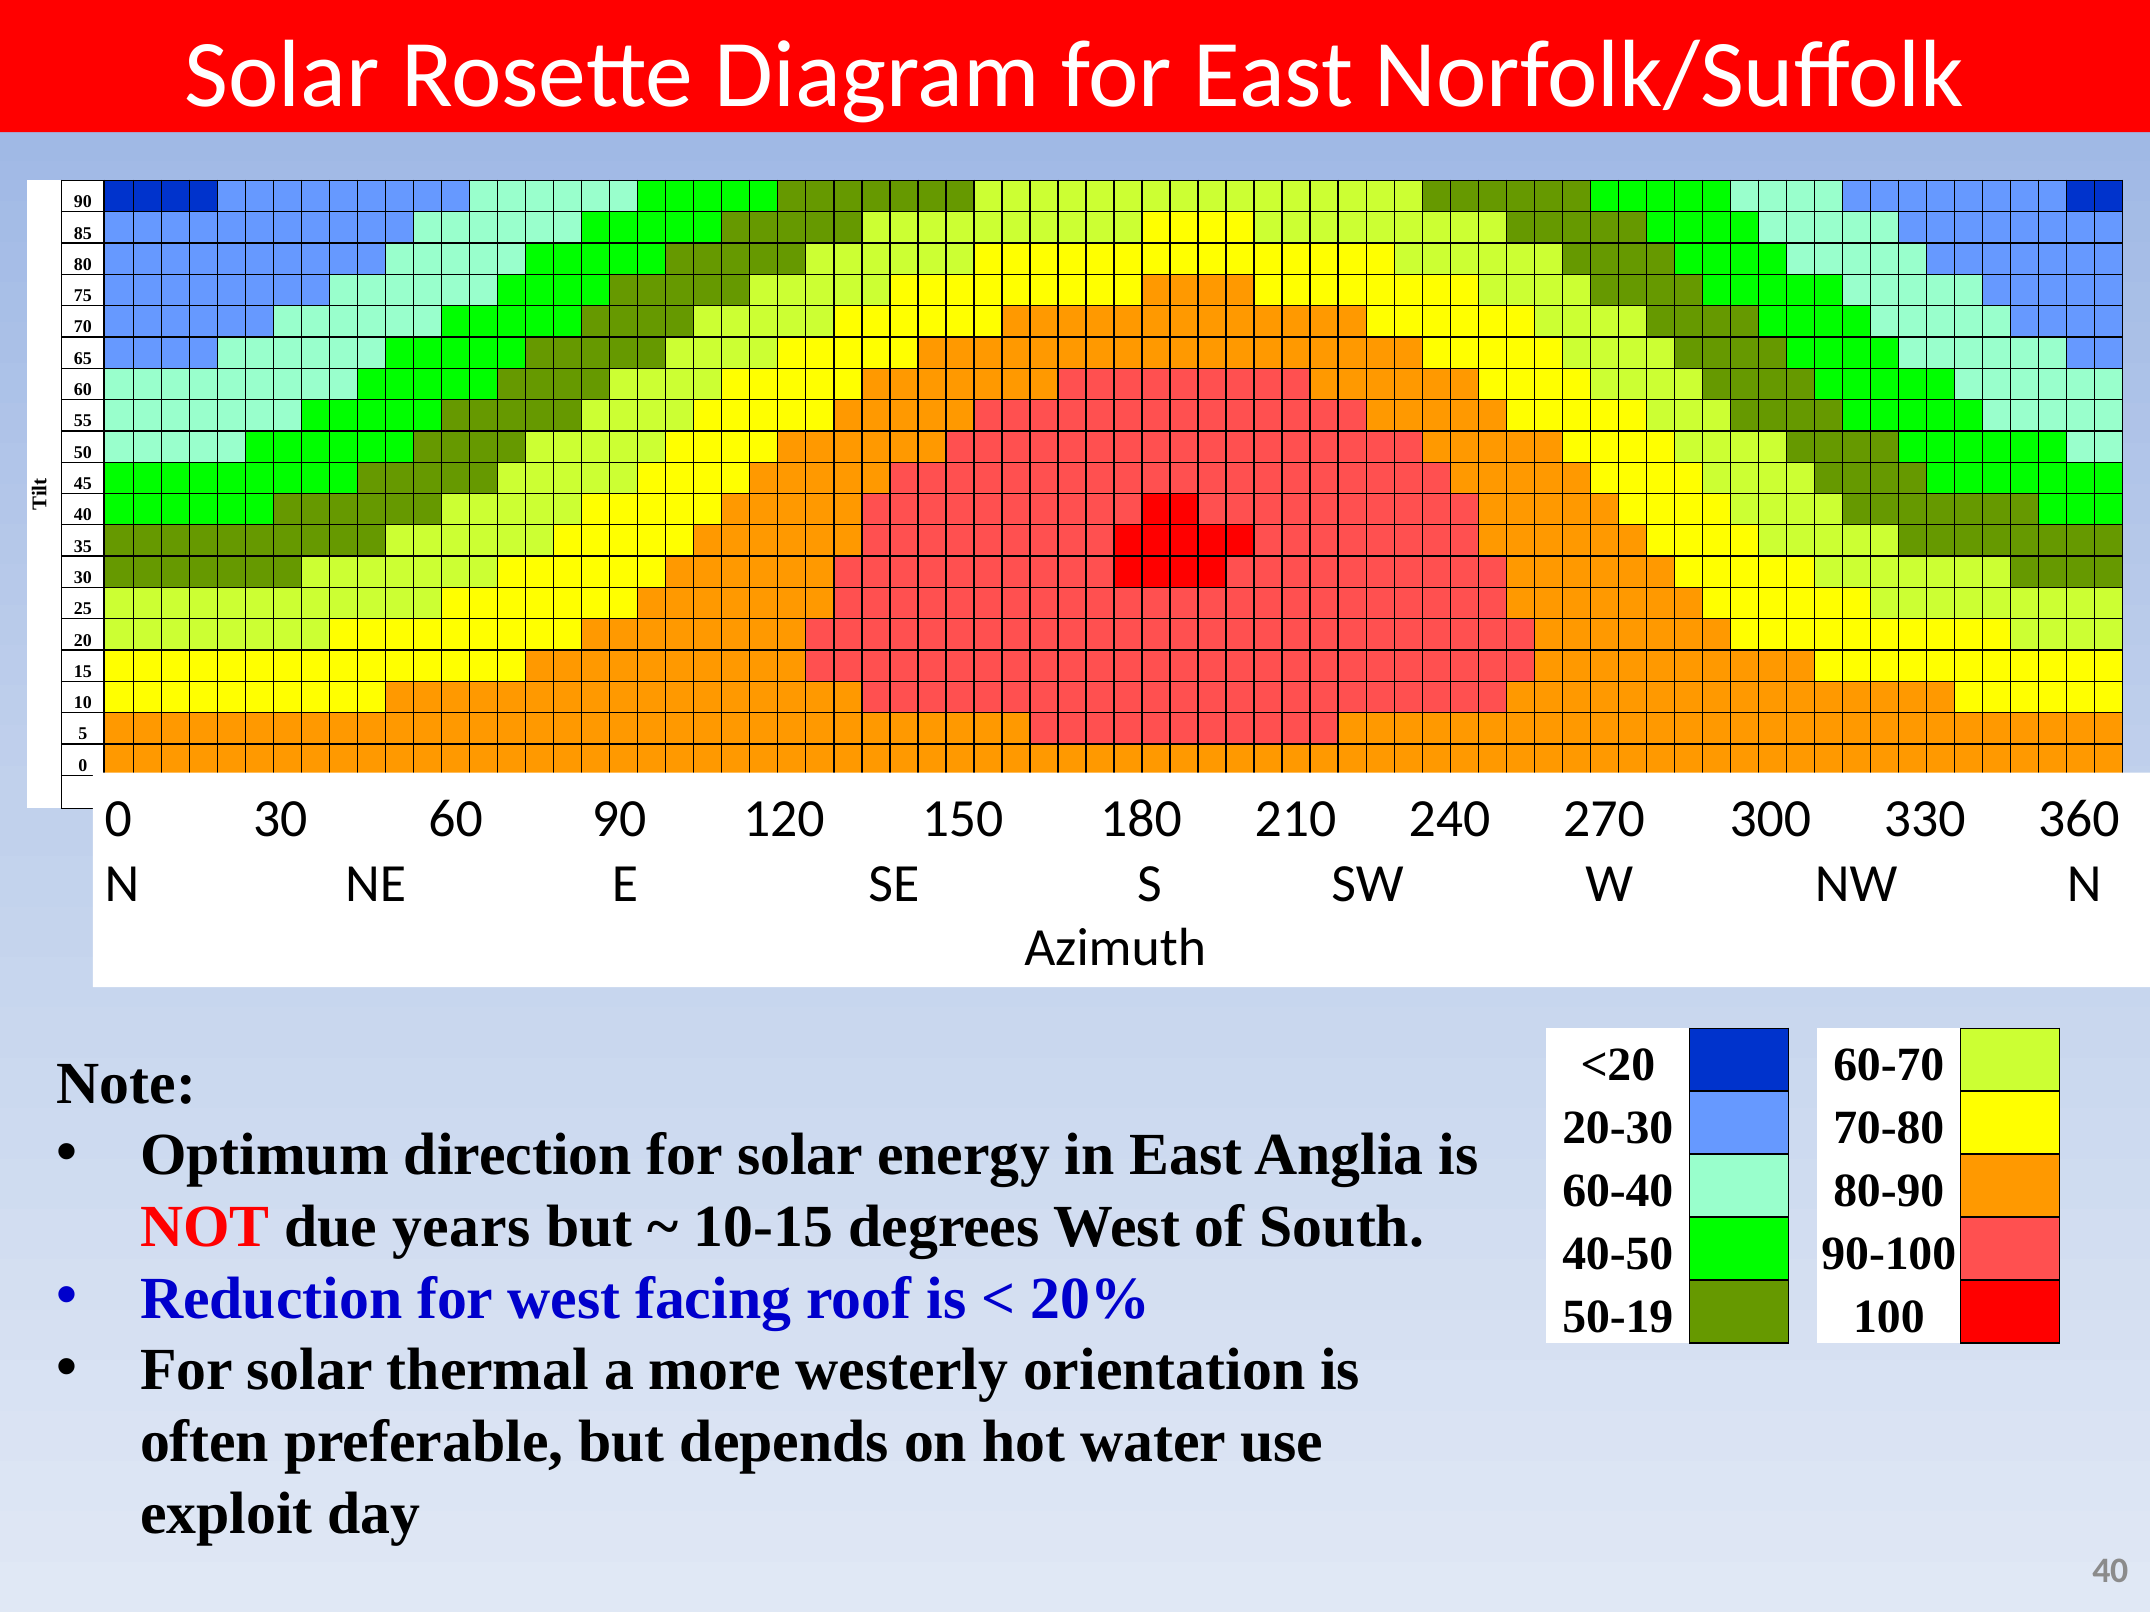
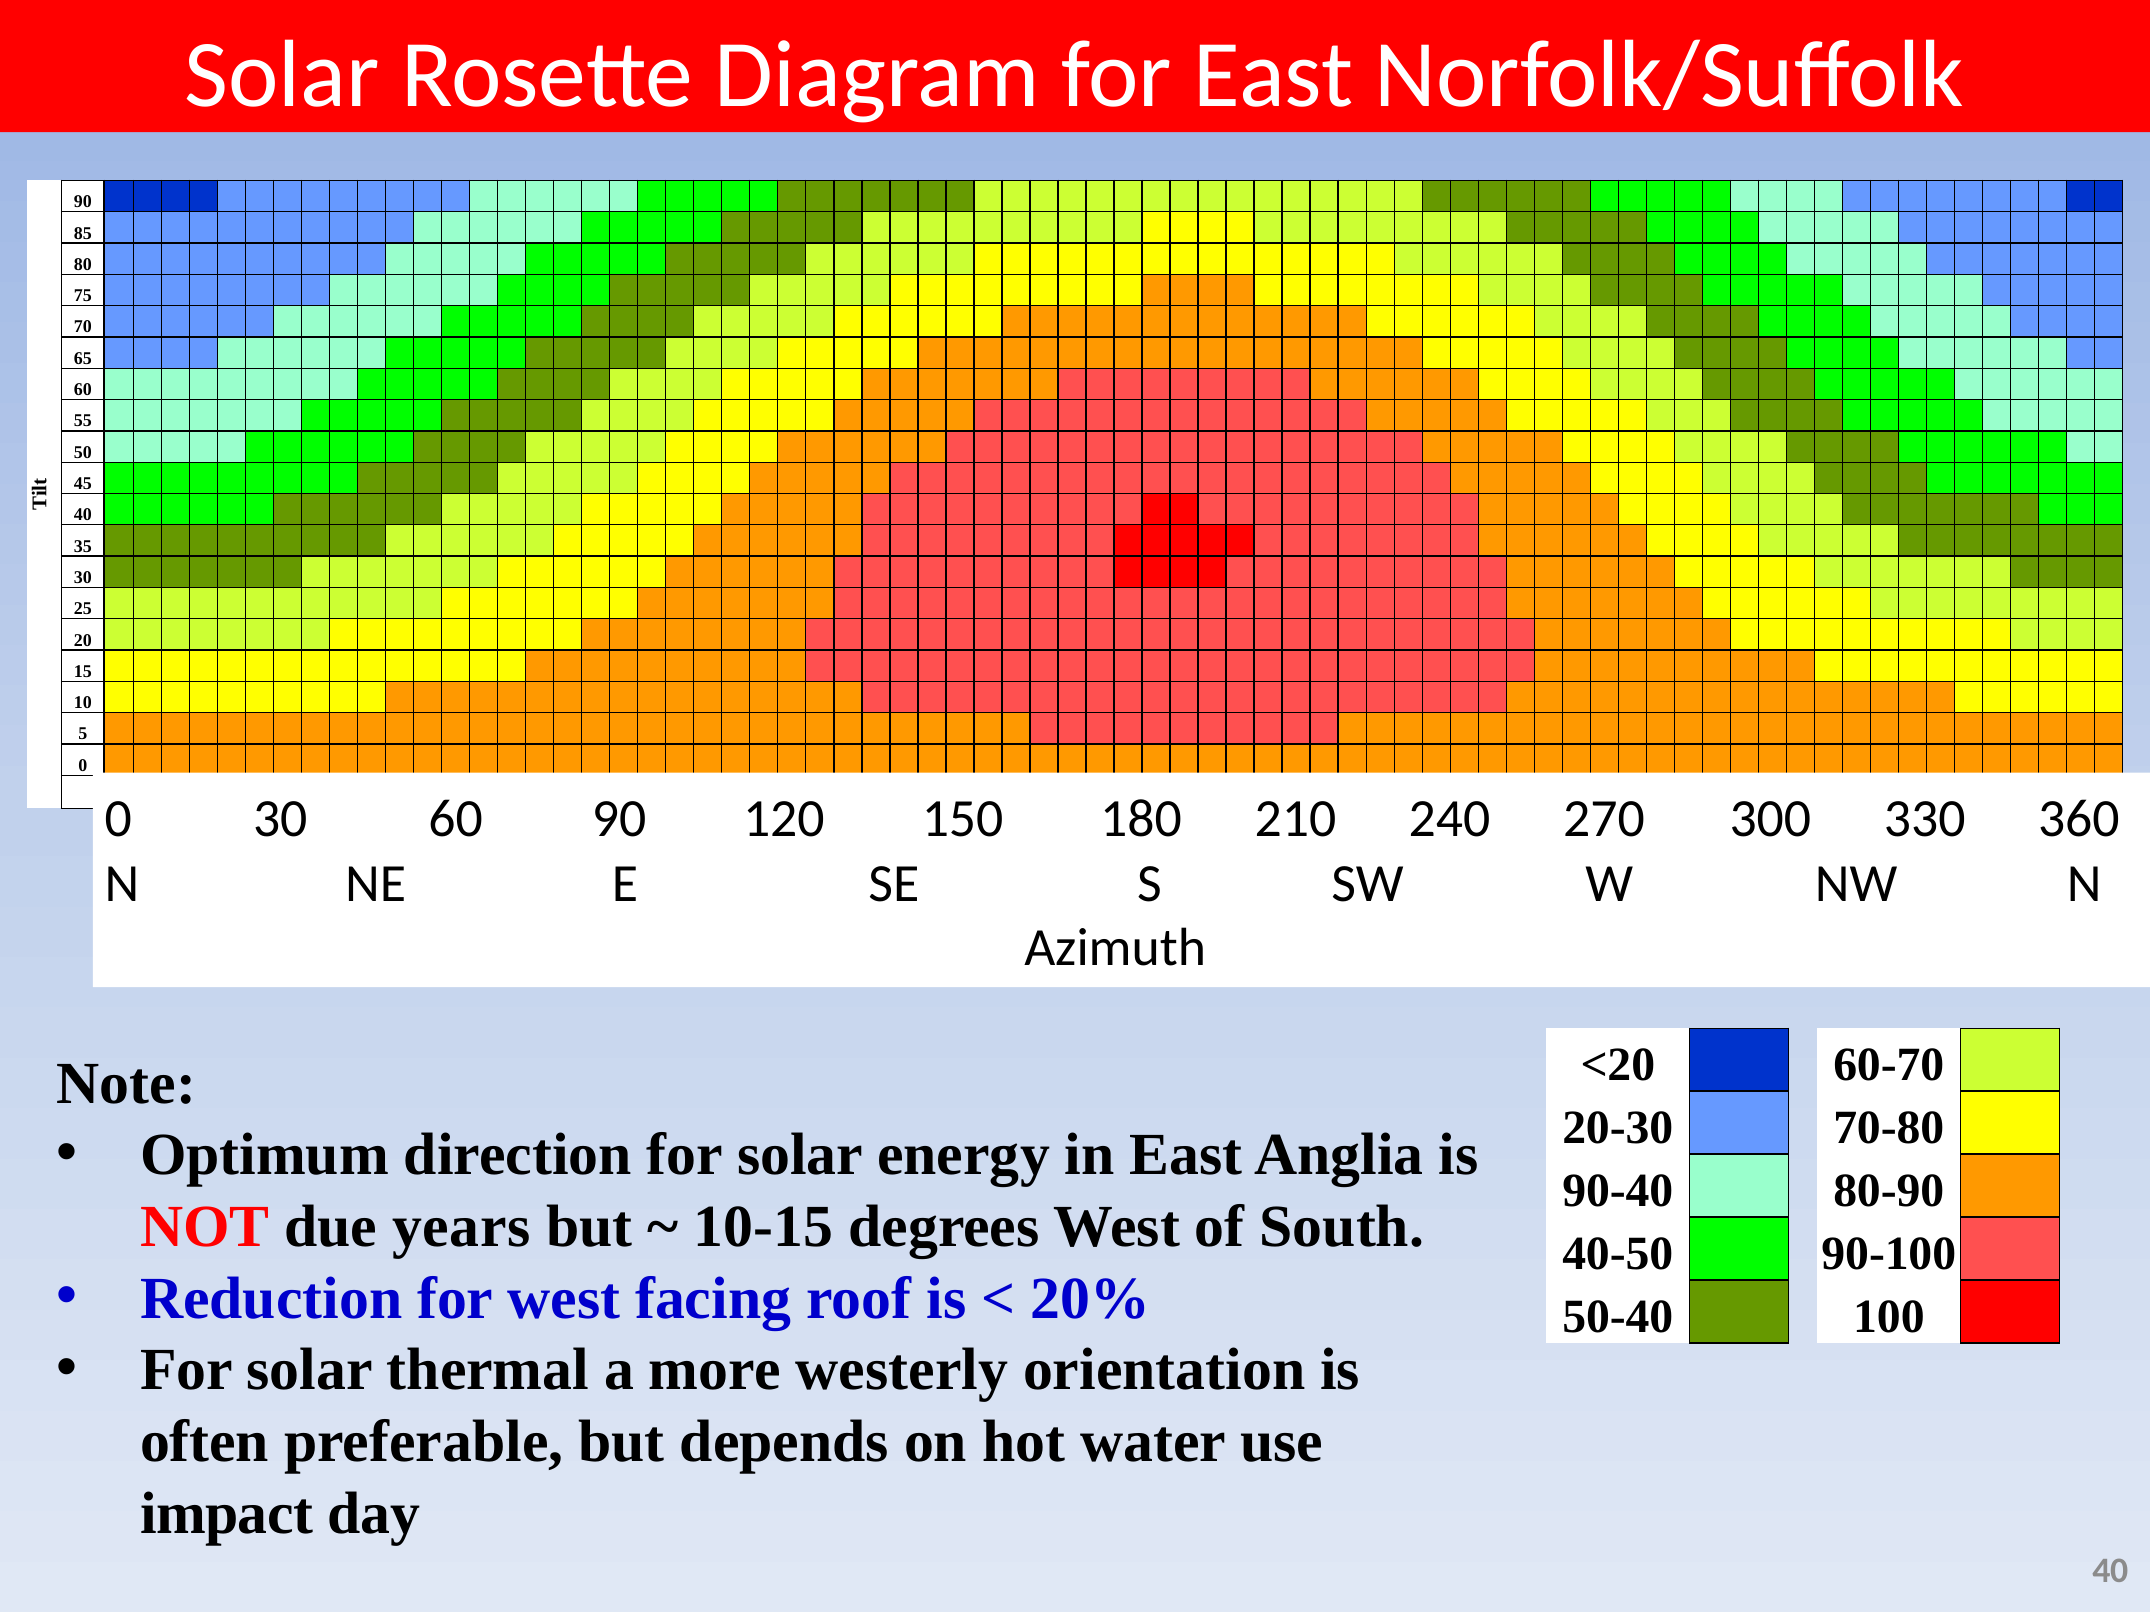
60-40: 60-40 -> 90-40
50-19: 50-19 -> 50-40
exploit: exploit -> impact
